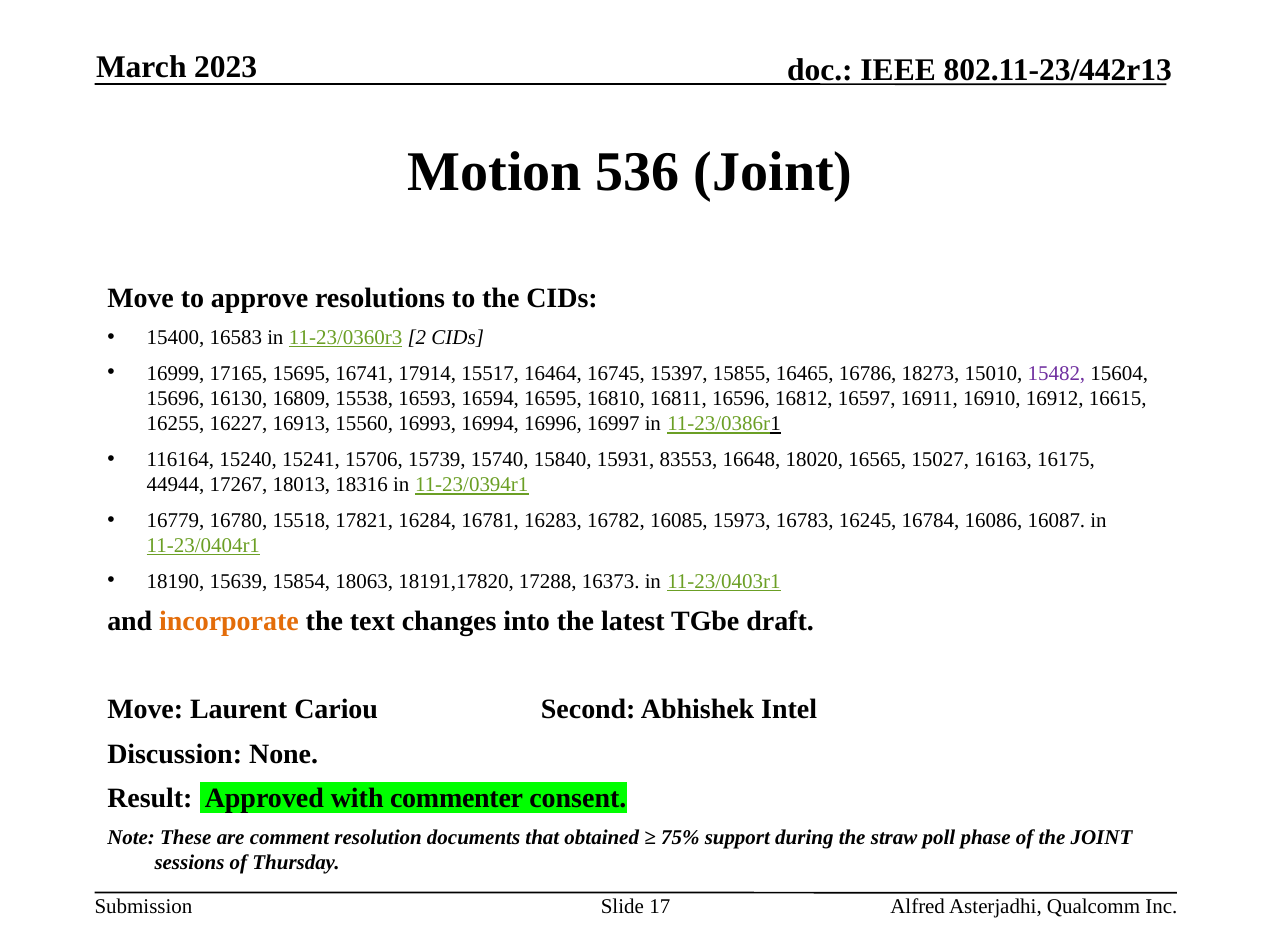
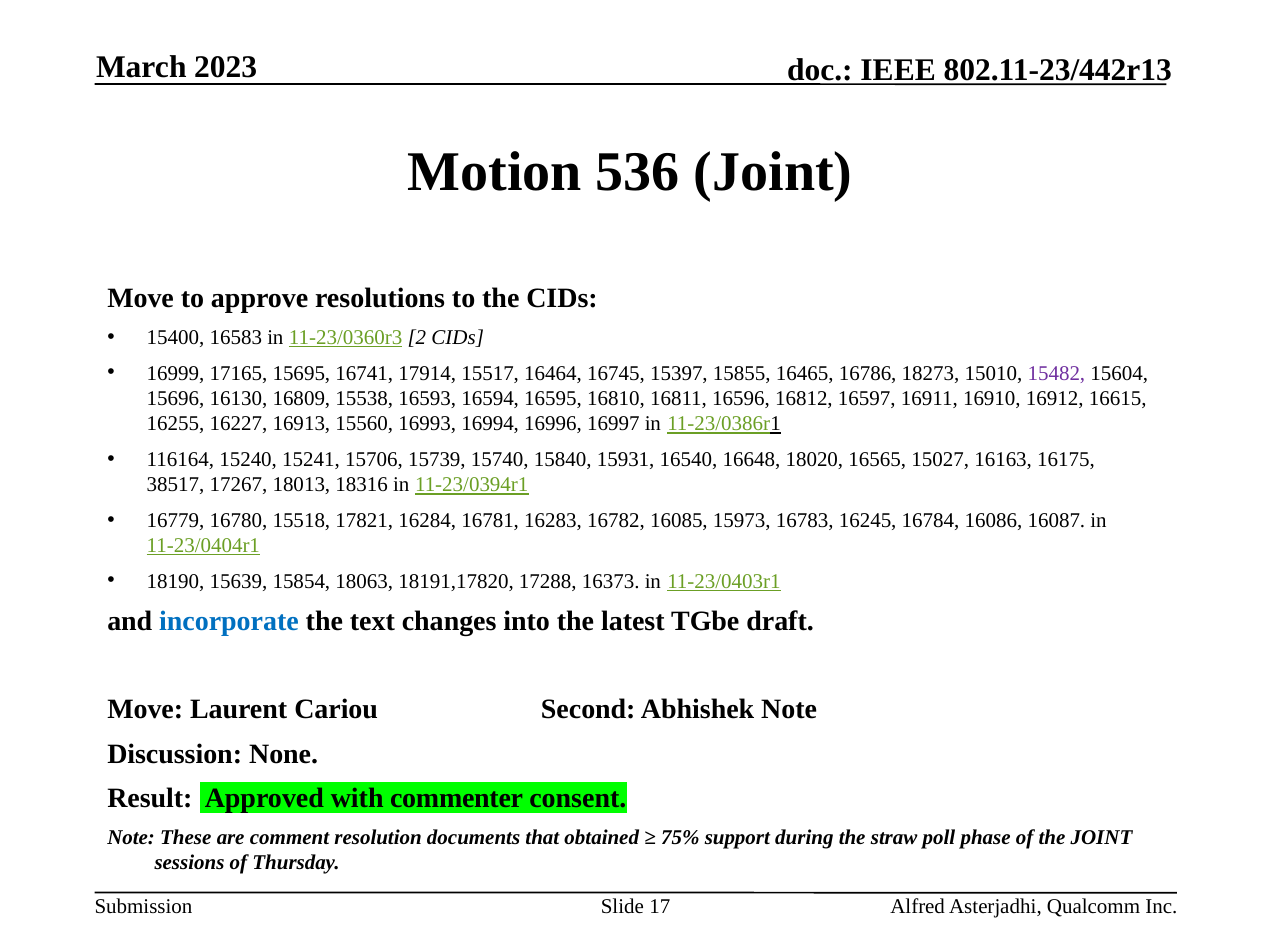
83553: 83553 -> 16540
44944: 44944 -> 38517
incorporate colour: orange -> blue
Abhishek Intel: Intel -> Note
